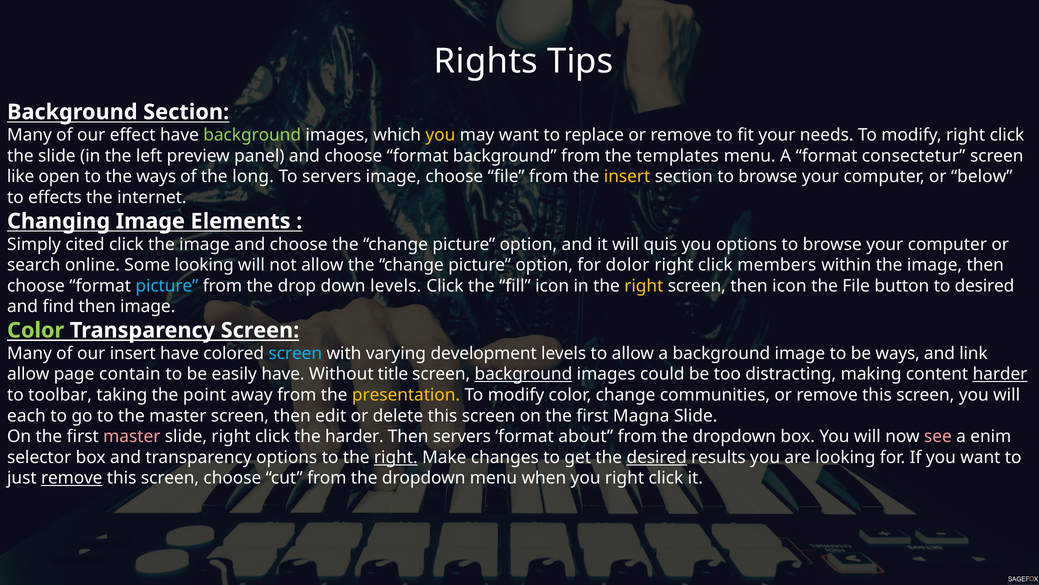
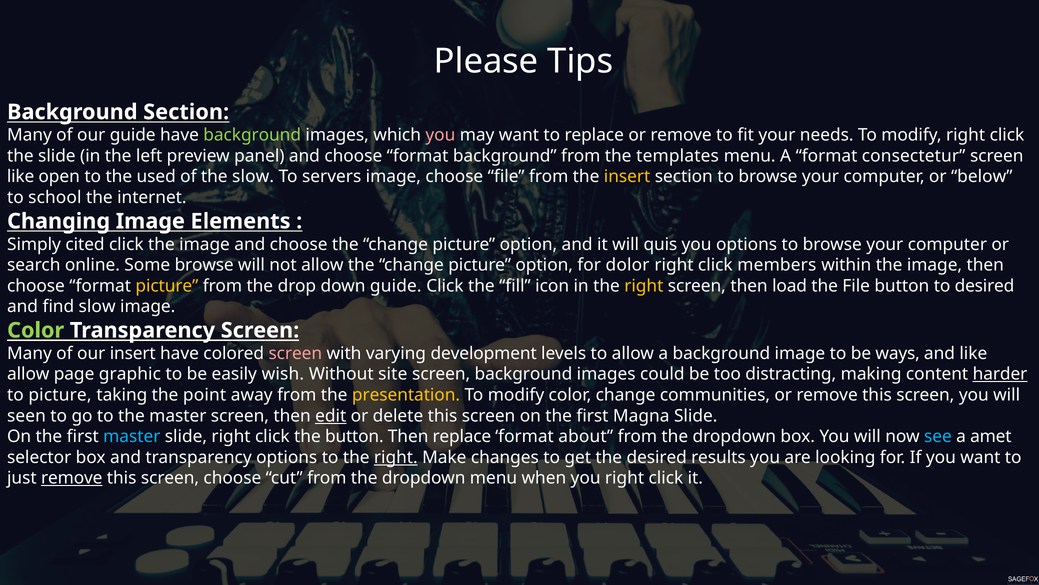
Rights: Rights -> Please
our effect: effect -> guide
you at (440, 135) colour: yellow -> pink
the ways: ways -> used
the long: long -> slow
effects: effects -> school
Some looking: looking -> browse
picture at (167, 286) colour: light blue -> yellow
down levels: levels -> guide
then icon: icon -> load
find then: then -> slow
screen at (295, 353) colour: light blue -> pink
and link: link -> like
contain: contain -> graphic
easily have: have -> wish
title: title -> site
background at (523, 374) underline: present -> none
to toolbar: toolbar -> picture
each: each -> seen
edit underline: none -> present
master at (132, 436) colour: pink -> light blue
the harder: harder -> button
Then servers: servers -> replace
see colour: pink -> light blue
enim: enim -> amet
desired at (657, 457) underline: present -> none
